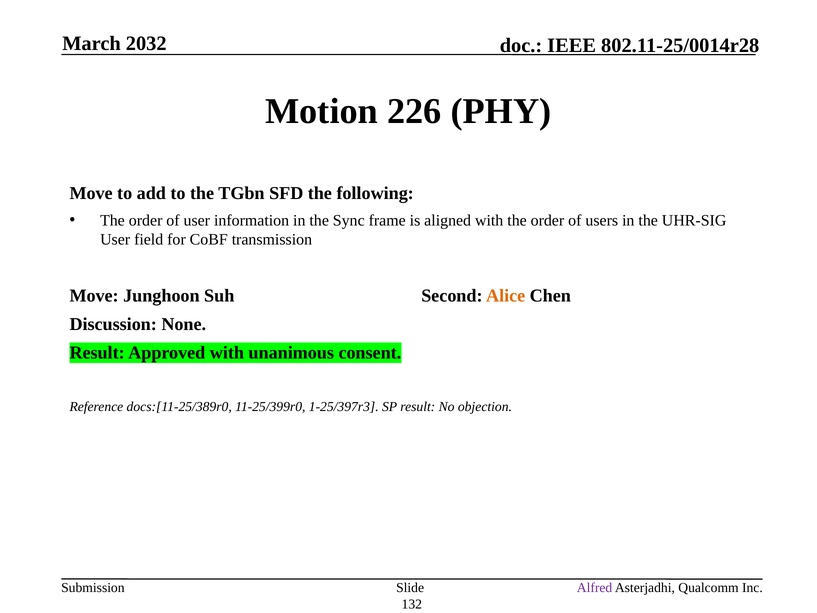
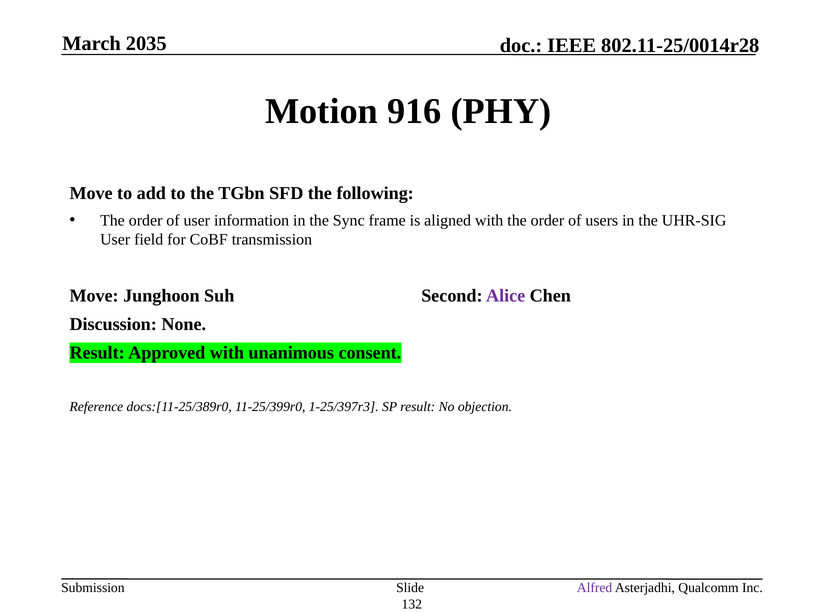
2032: 2032 -> 2035
226: 226 -> 916
Alice colour: orange -> purple
